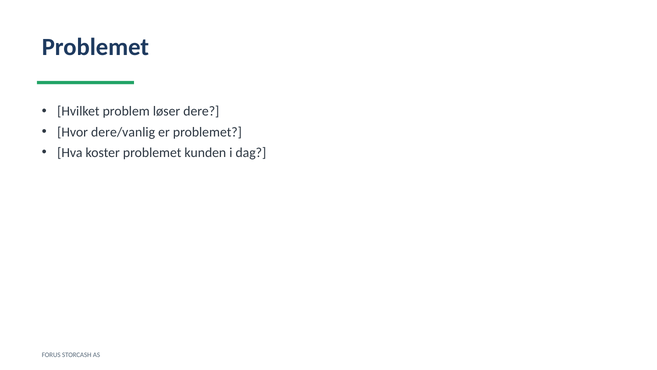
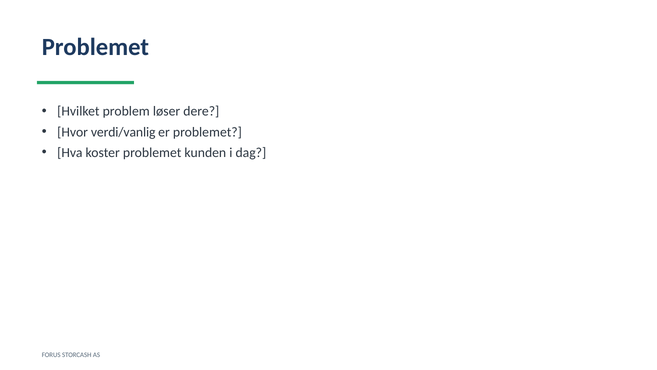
dere/vanlig: dere/vanlig -> verdi/vanlig
